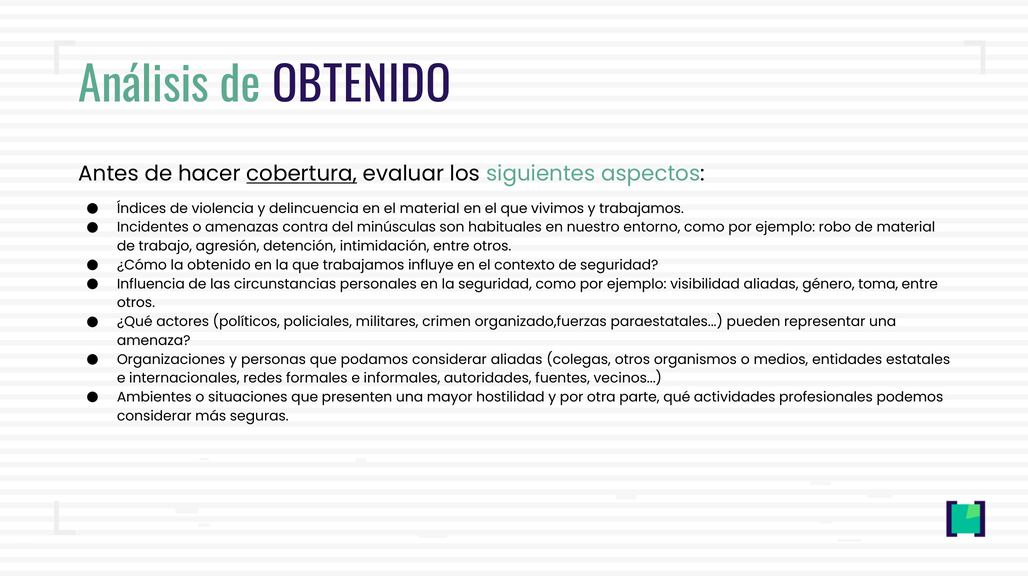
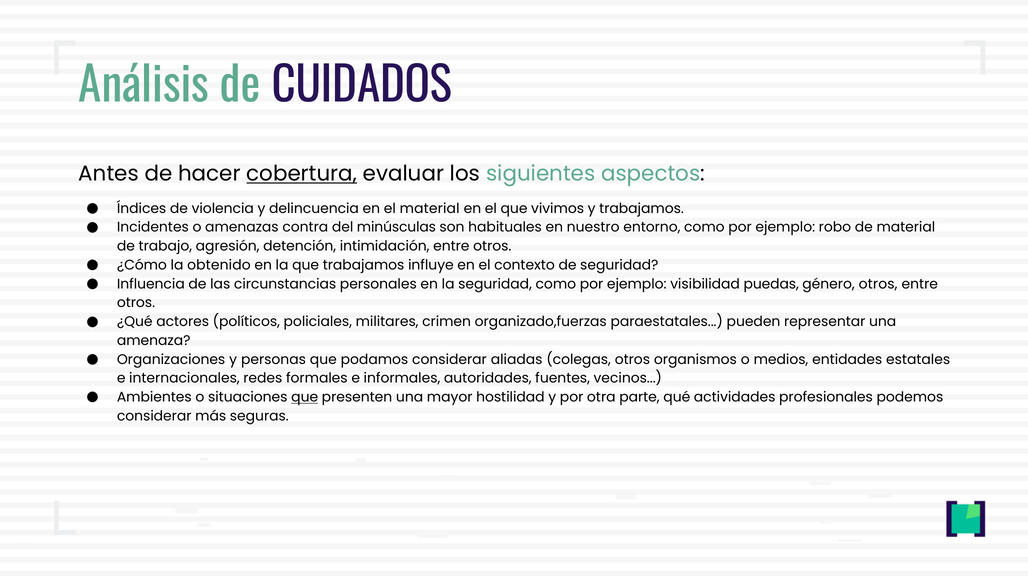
de OBTENIDO: OBTENIDO -> CUIDADOS
visibilidad aliadas: aliadas -> puedas
género toma: toma -> otros
que at (305, 397) underline: none -> present
